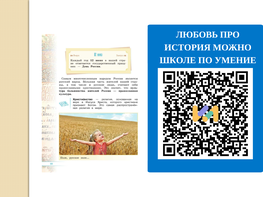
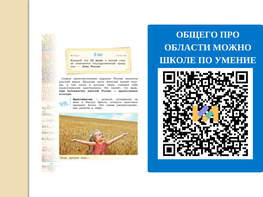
ЛЮБОВЬ: ЛЮБОВЬ -> ОБЩЕГО
ИСТОРИЯ: ИСТОРИЯ -> ОБЛАСТИ
